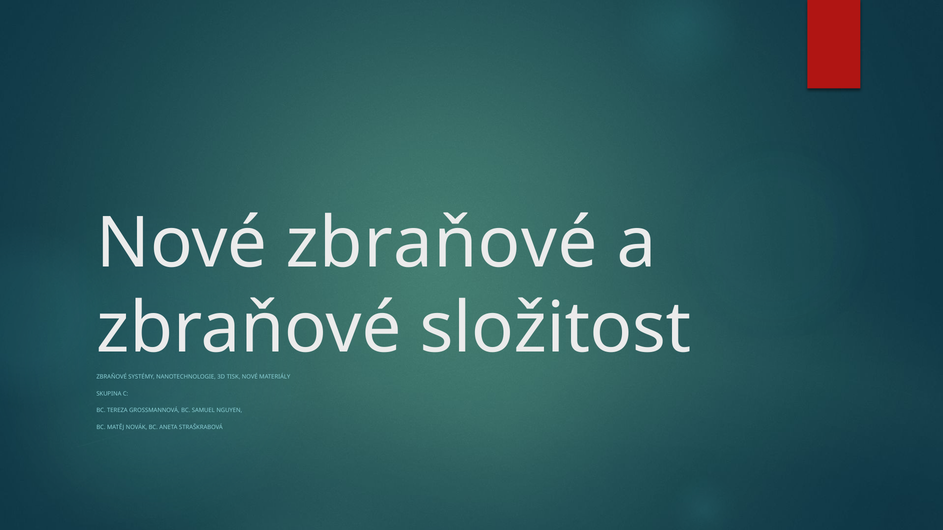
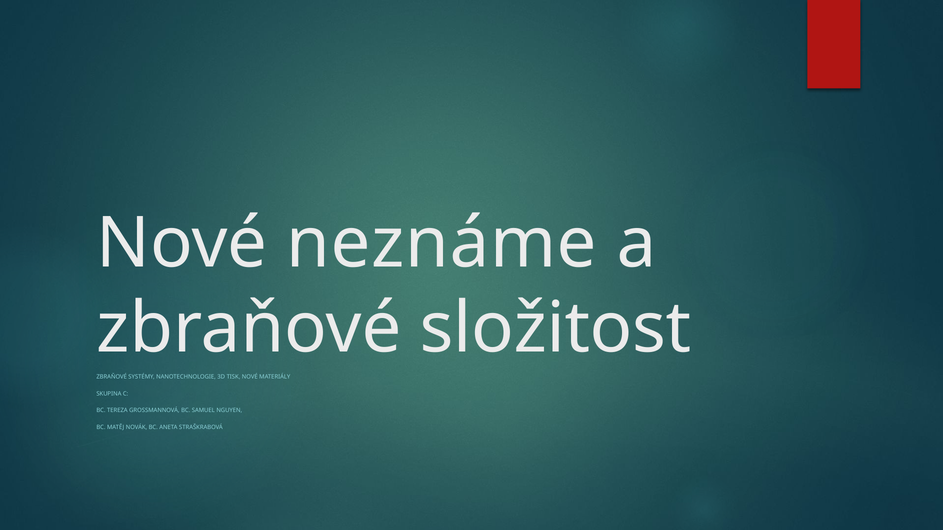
Nové zbraňové: zbraňové -> neznáme
